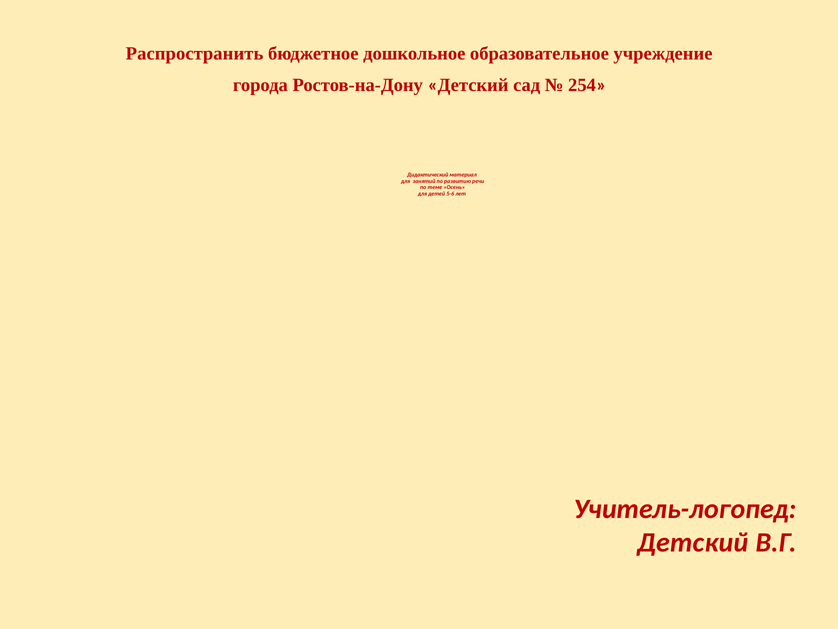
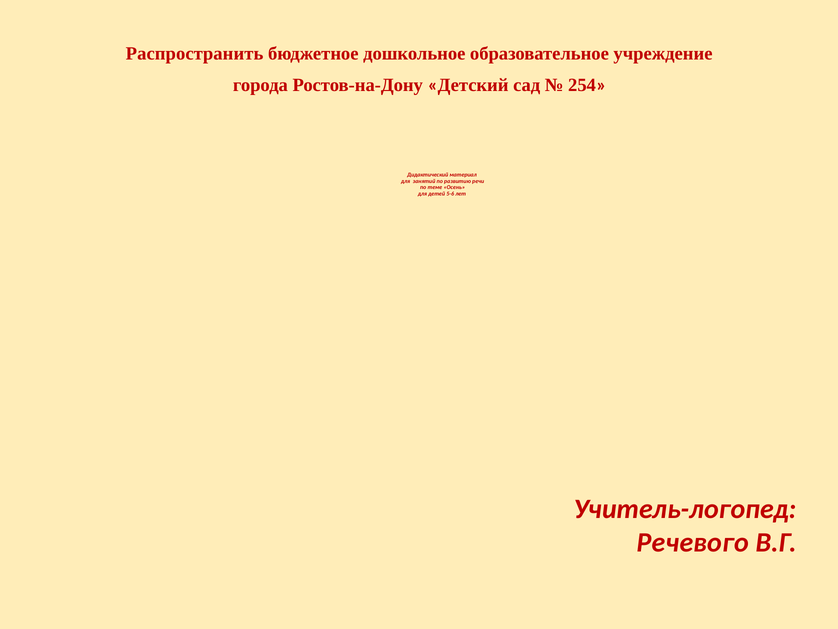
Детский at (693, 542): Детский -> Речевого
